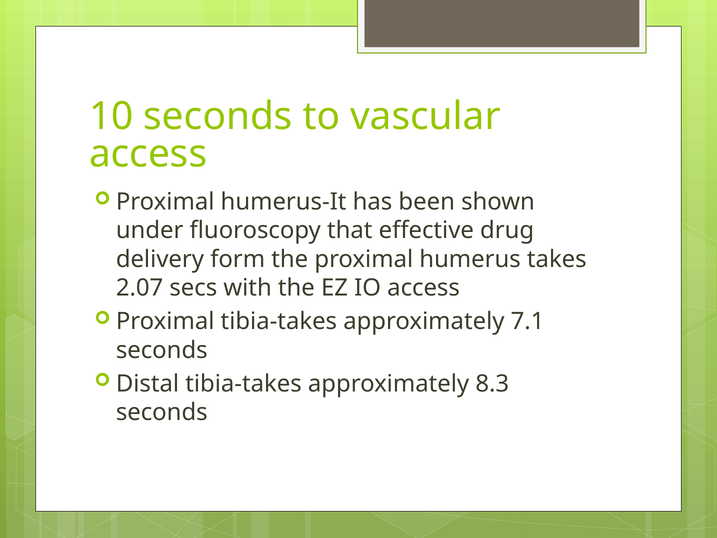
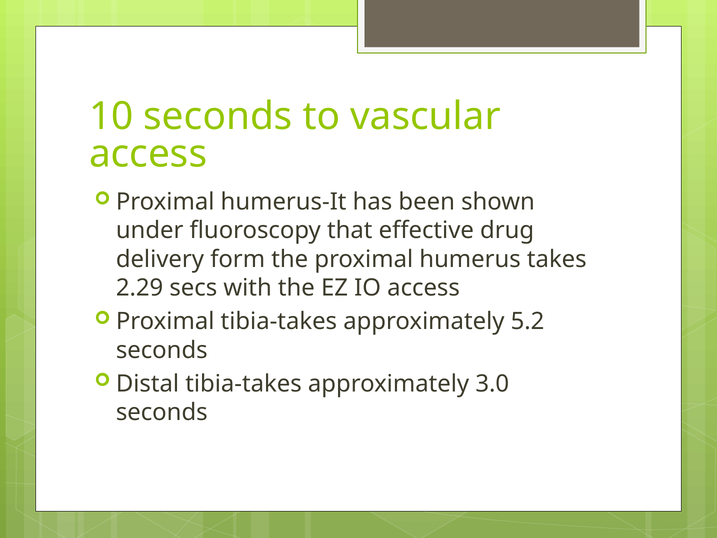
2.07: 2.07 -> 2.29
7.1: 7.1 -> 5.2
8.3: 8.3 -> 3.0
